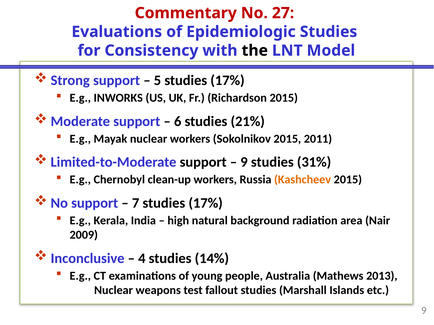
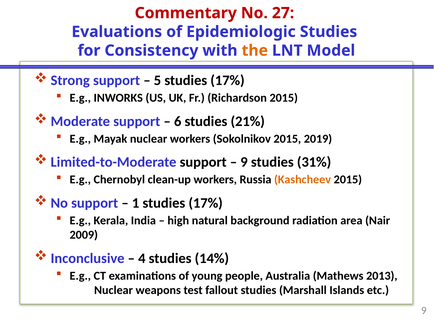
the colour: black -> orange
2011: 2011 -> 2019
7: 7 -> 1
